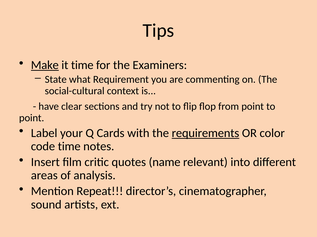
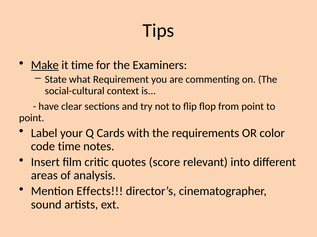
requirements underline: present -> none
name: name -> score
Repeat: Repeat -> Effects
